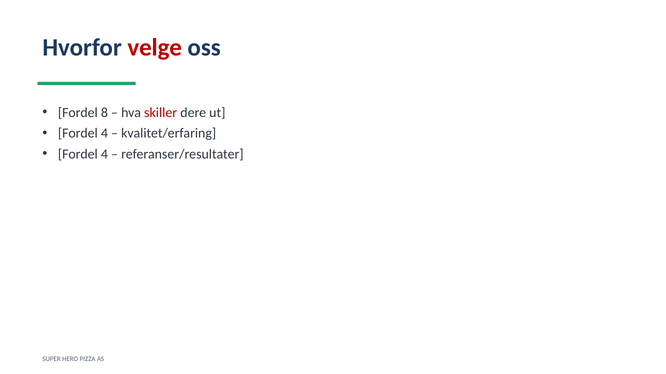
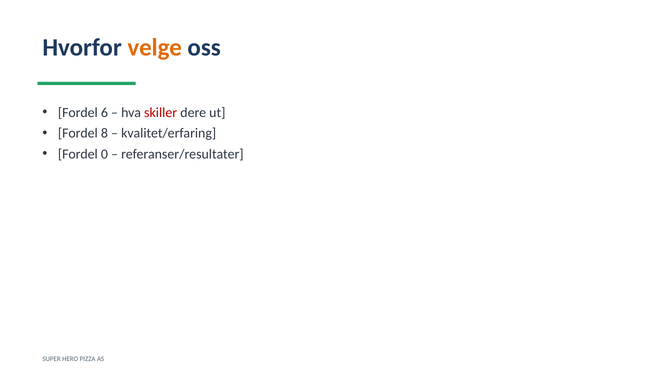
velge colour: red -> orange
8: 8 -> 6
4 at (104, 134): 4 -> 8
4 at (104, 154): 4 -> 0
